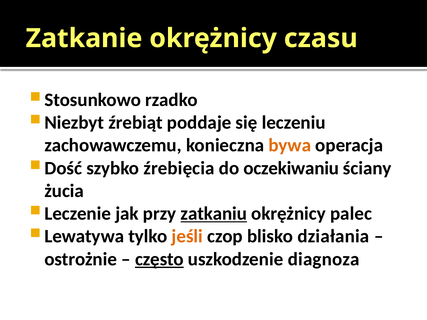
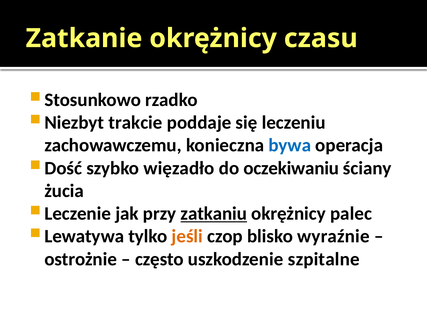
źrebiąt: źrebiąt -> trakcie
bywa colour: orange -> blue
źrebięcia: źrebięcia -> więzadło
działania: działania -> wyraźnie
często underline: present -> none
diagnoza: diagnoza -> szpitalne
